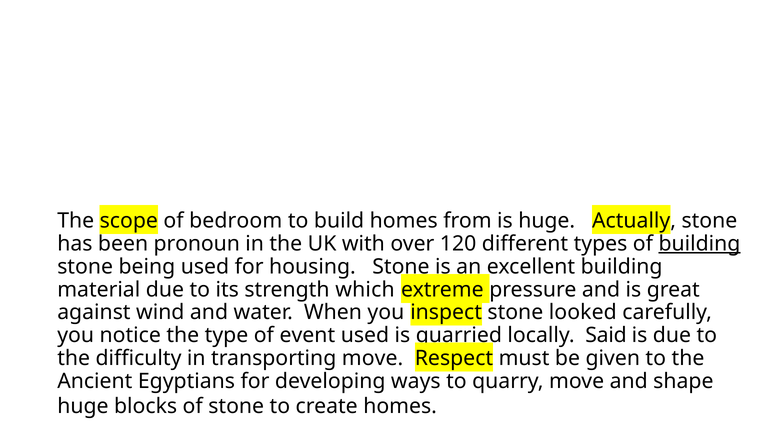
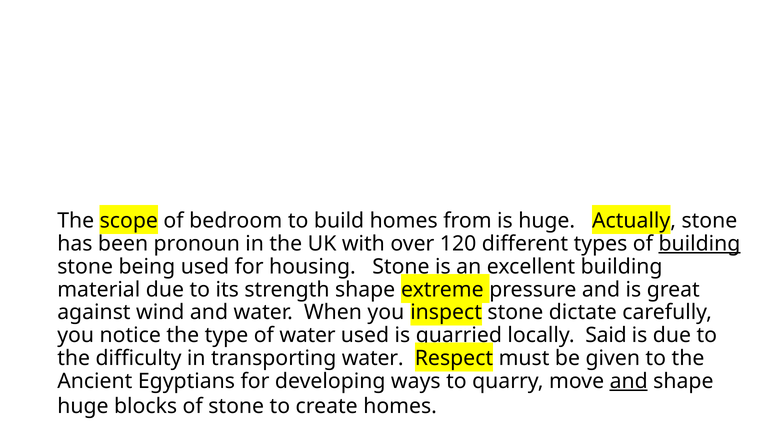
strength which: which -> shape
looked: looked -> dictate
of event: event -> water
transporting move: move -> water
and at (629, 381) underline: none -> present
